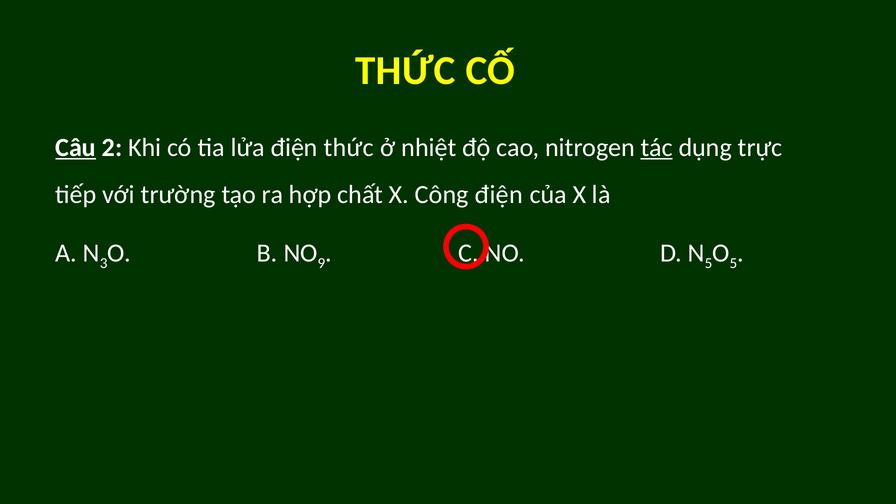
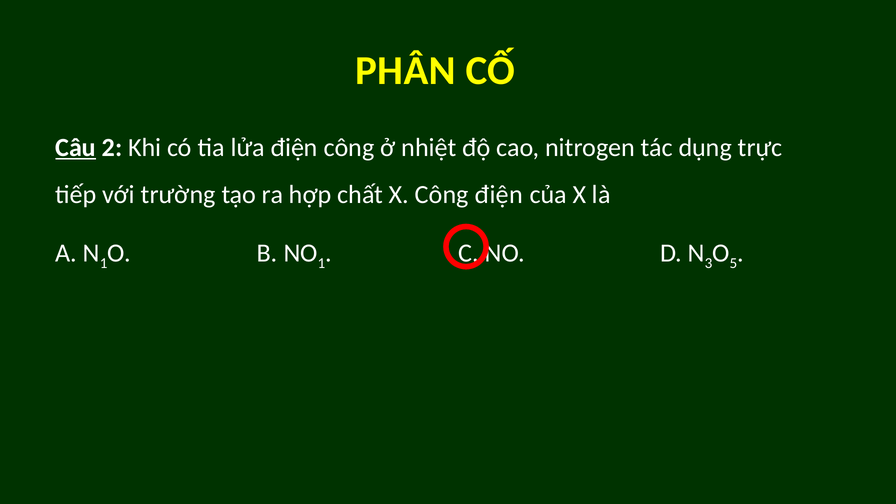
THỨC at (405, 71): THỨC -> PHÂN
điện thức: thức -> công
tác underline: present -> none
3 at (104, 263): 3 -> 1
NO 9: 9 -> 1
5 at (709, 263): 5 -> 3
